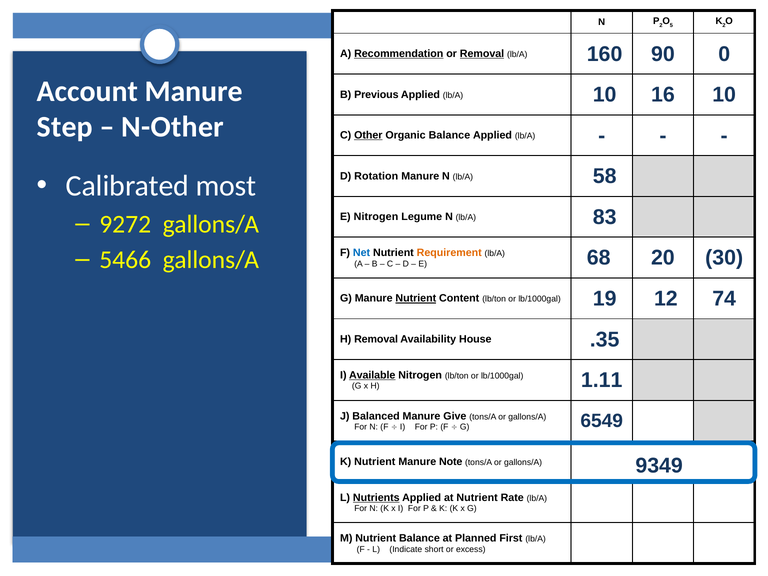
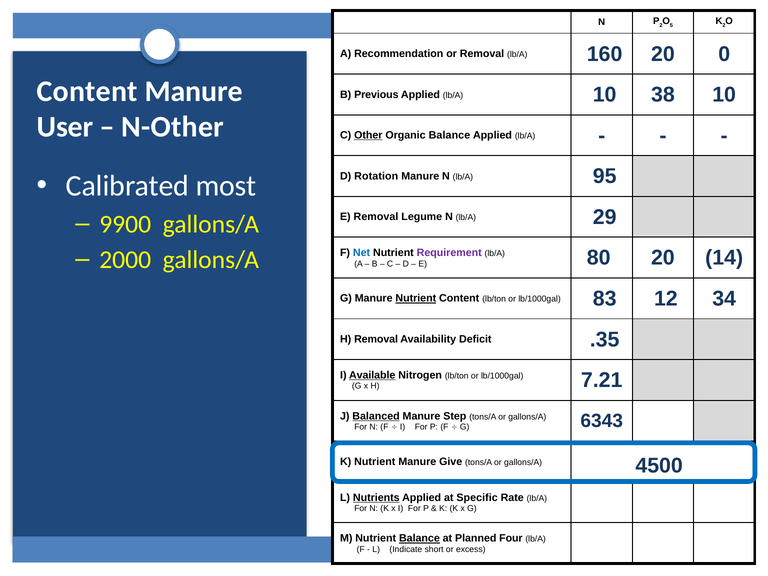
Recommendation underline: present -> none
Removal at (482, 54) underline: present -> none
160 90: 90 -> 20
Account at (87, 91): Account -> Content
16: 16 -> 38
Step: Step -> User
58: 58 -> 95
9272: 9272 -> 9900
E Nitrogen: Nitrogen -> Removal
83: 83 -> 29
5466: 5466 -> 2000
Requirement colour: orange -> purple
68: 68 -> 80
30: 30 -> 14
19: 19 -> 83
74: 74 -> 34
House: House -> Deficit
1.11: 1.11 -> 7.21
Balanced underline: none -> present
Give: Give -> Step
6549: 6549 -> 6343
9349: 9349 -> 4500
Note: Note -> Give
at Nutrient: Nutrient -> Specific
Balance at (419, 538) underline: none -> present
First: First -> Four
